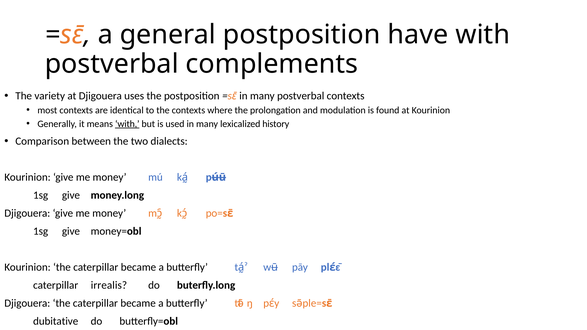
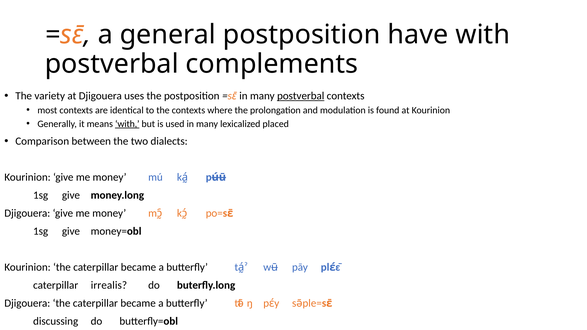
postverbal at (301, 96) underline: none -> present
history: history -> placed
dubitative: dubitative -> discussing
